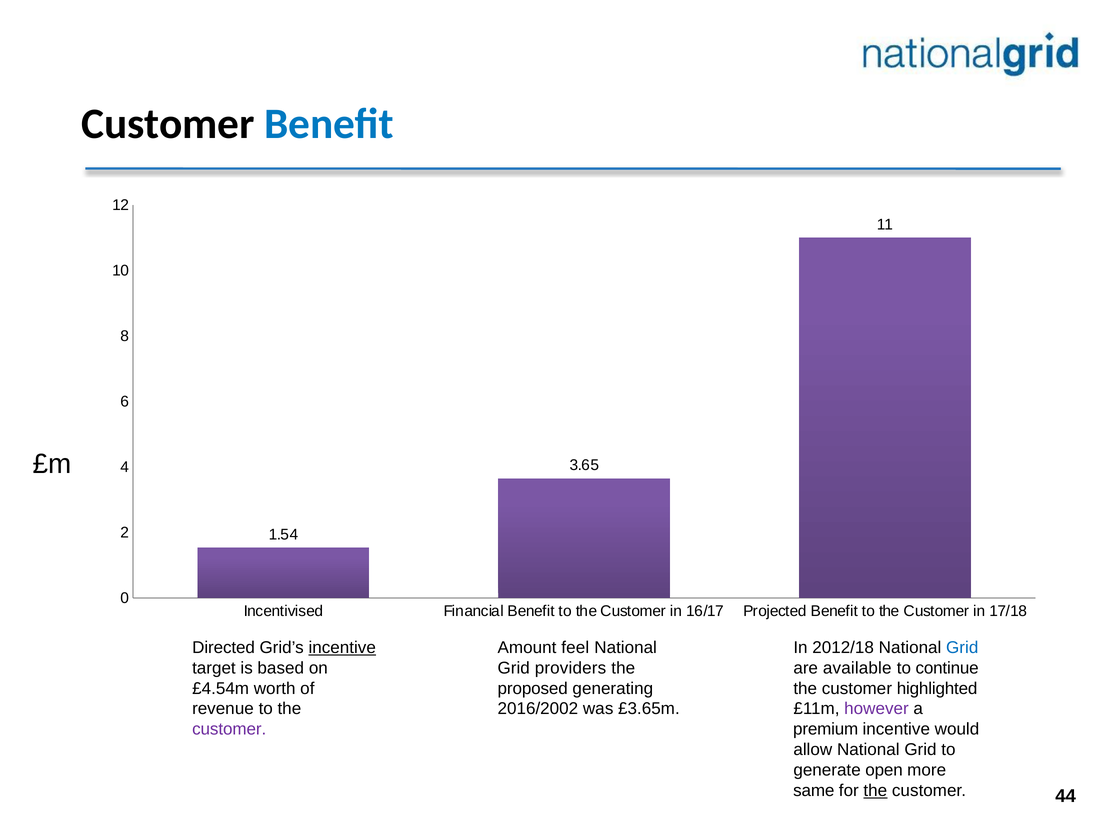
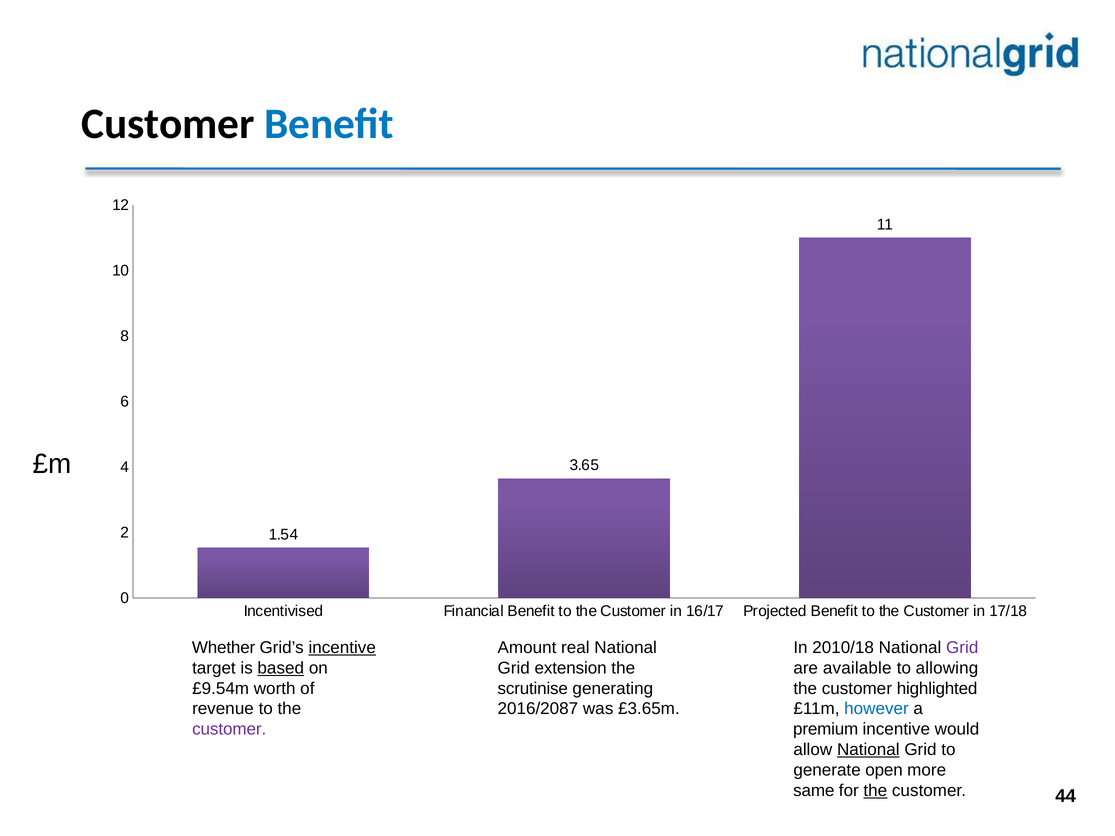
Directed: Directed -> Whether
feel: feel -> real
2012/18: 2012/18 -> 2010/18
Grid at (962, 648) colour: blue -> purple
based underline: none -> present
providers: providers -> extension
continue: continue -> allowing
£4.54m: £4.54m -> £9.54m
proposed: proposed -> scrutinise
2016/2002: 2016/2002 -> 2016/2087
however colour: purple -> blue
National at (868, 750) underline: none -> present
